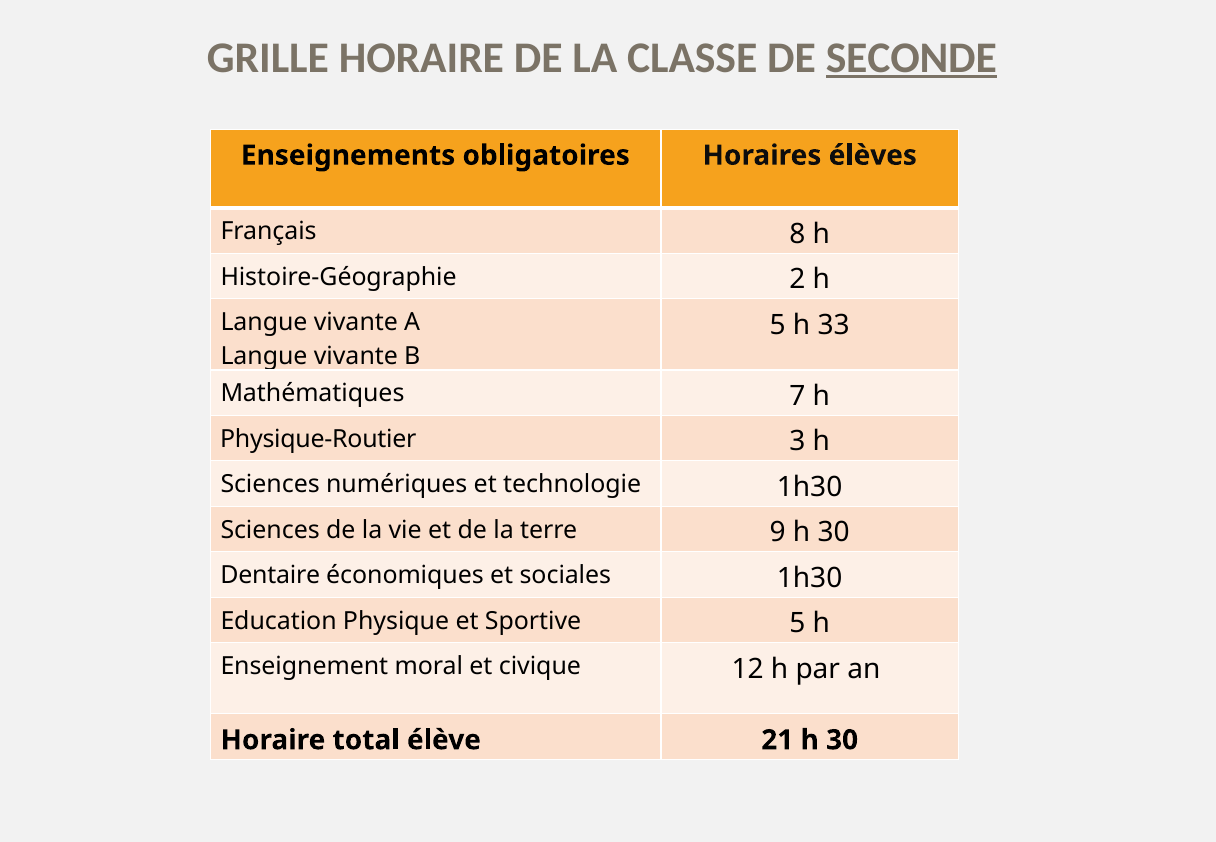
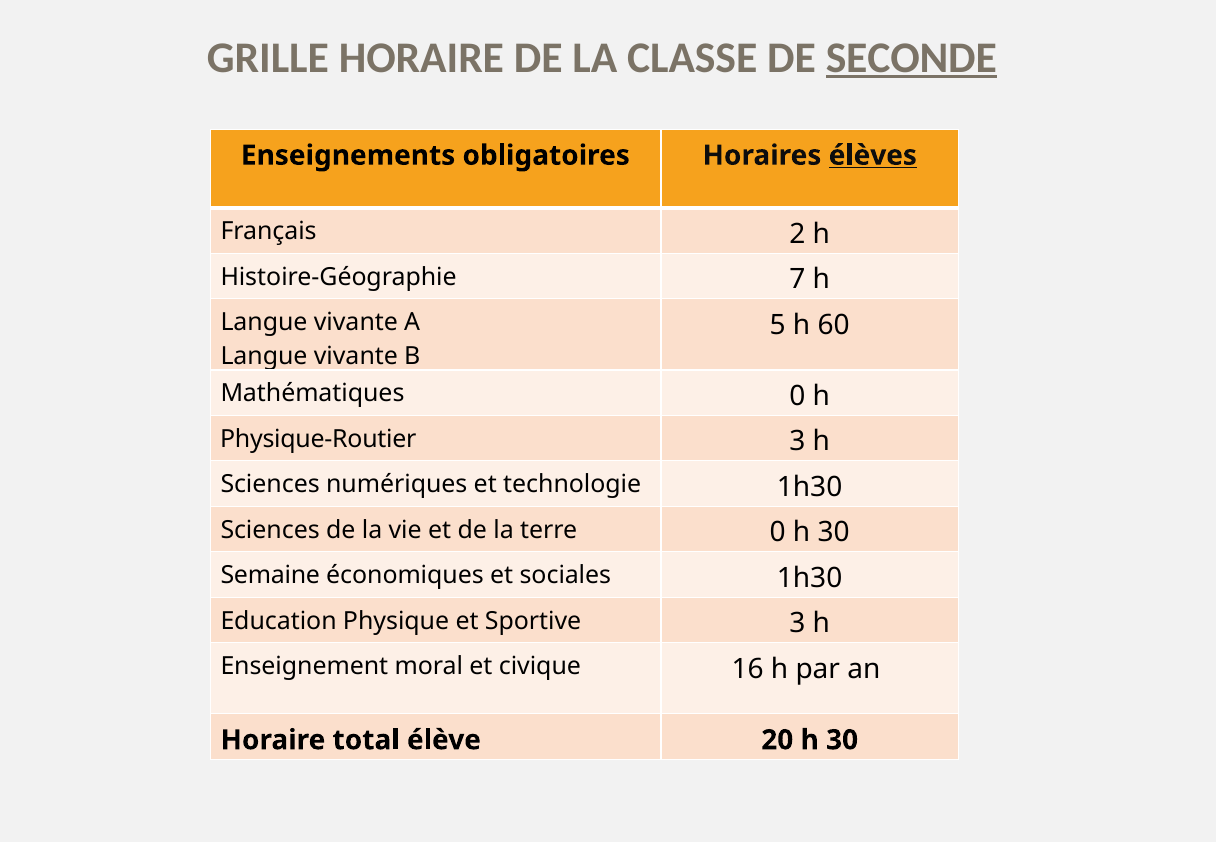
élèves underline: none -> present
8: 8 -> 2
2: 2 -> 7
33: 33 -> 60
Mathématiques 7: 7 -> 0
terre 9: 9 -> 0
Dentaire: Dentaire -> Semaine
Sportive 5: 5 -> 3
12: 12 -> 16
21: 21 -> 20
